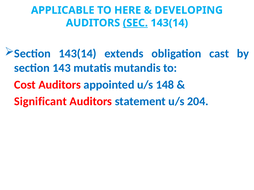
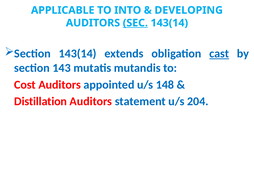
HERE: HERE -> INTO
cast underline: none -> present
Significant: Significant -> Distillation
